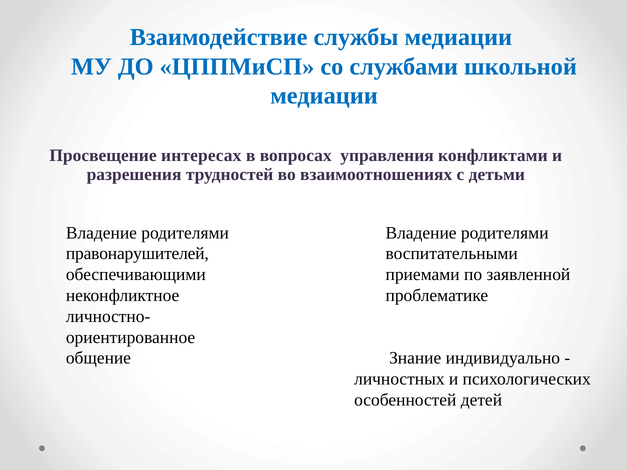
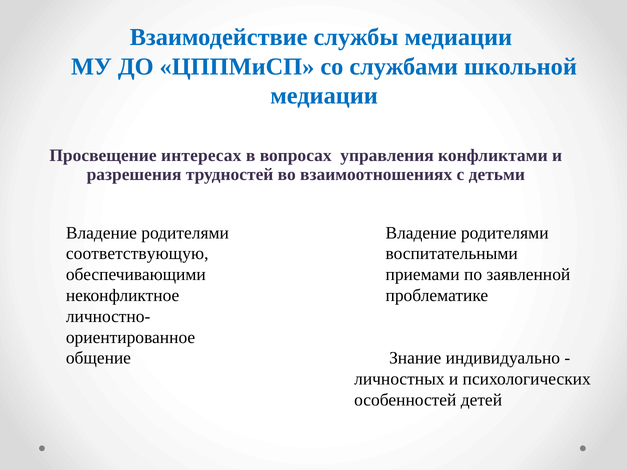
правонарушителей: правонарушителей -> соответствующую
